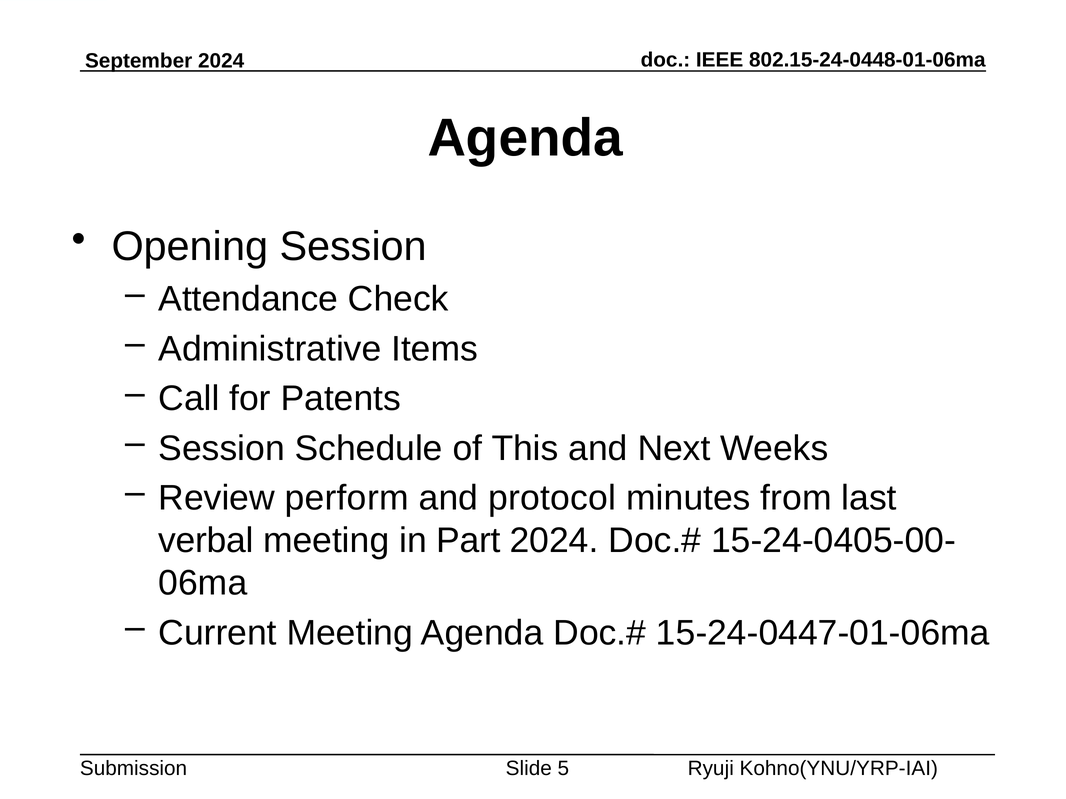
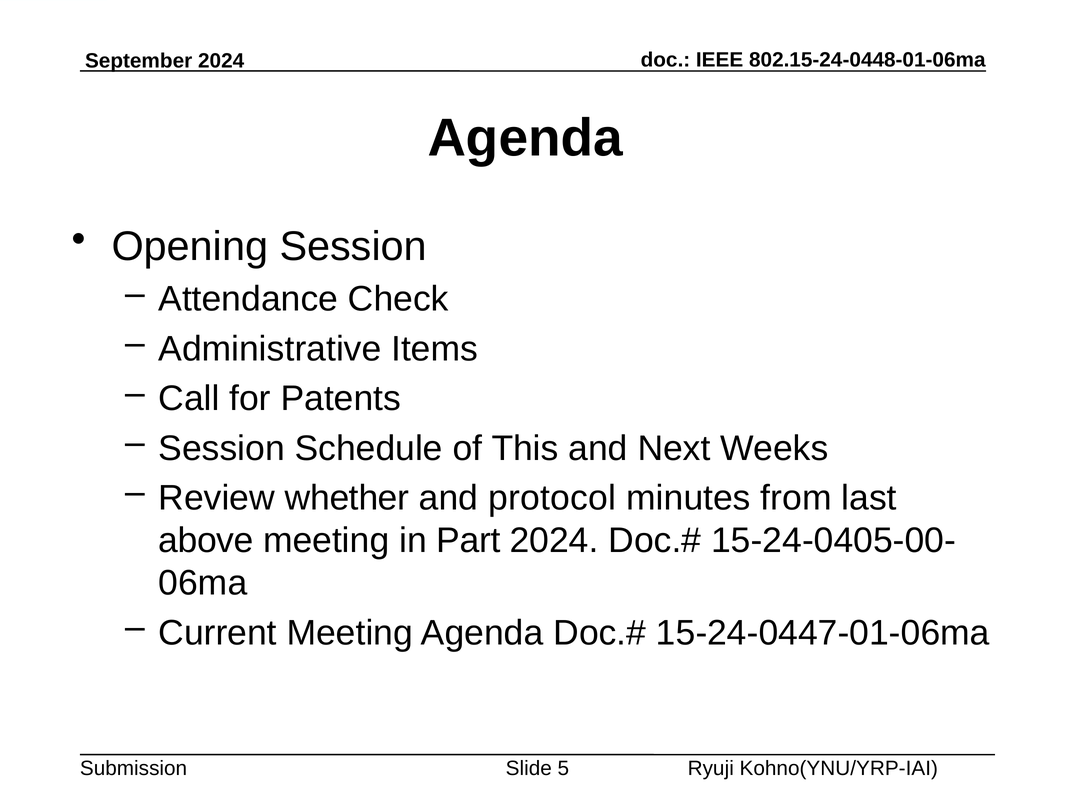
perform: perform -> whether
verbal: verbal -> above
